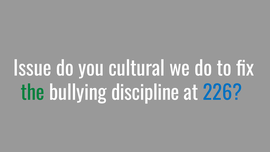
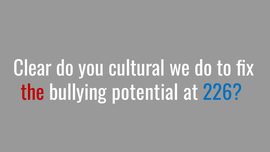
Issue: Issue -> Clear
the colour: green -> red
discipline: discipline -> potential
